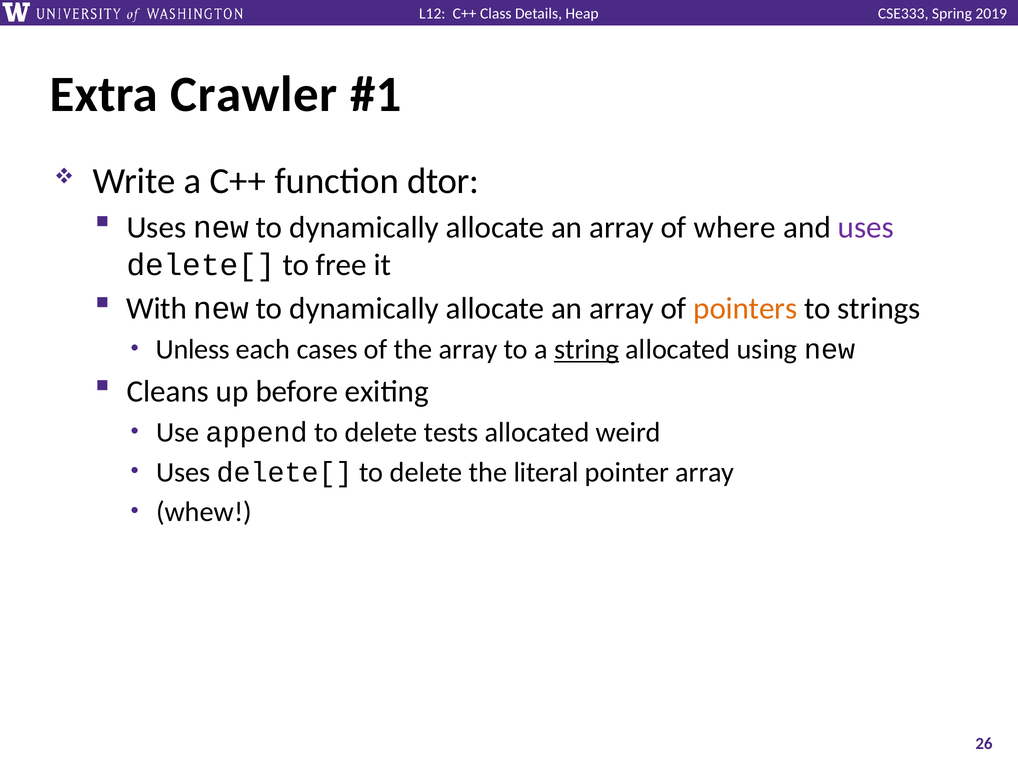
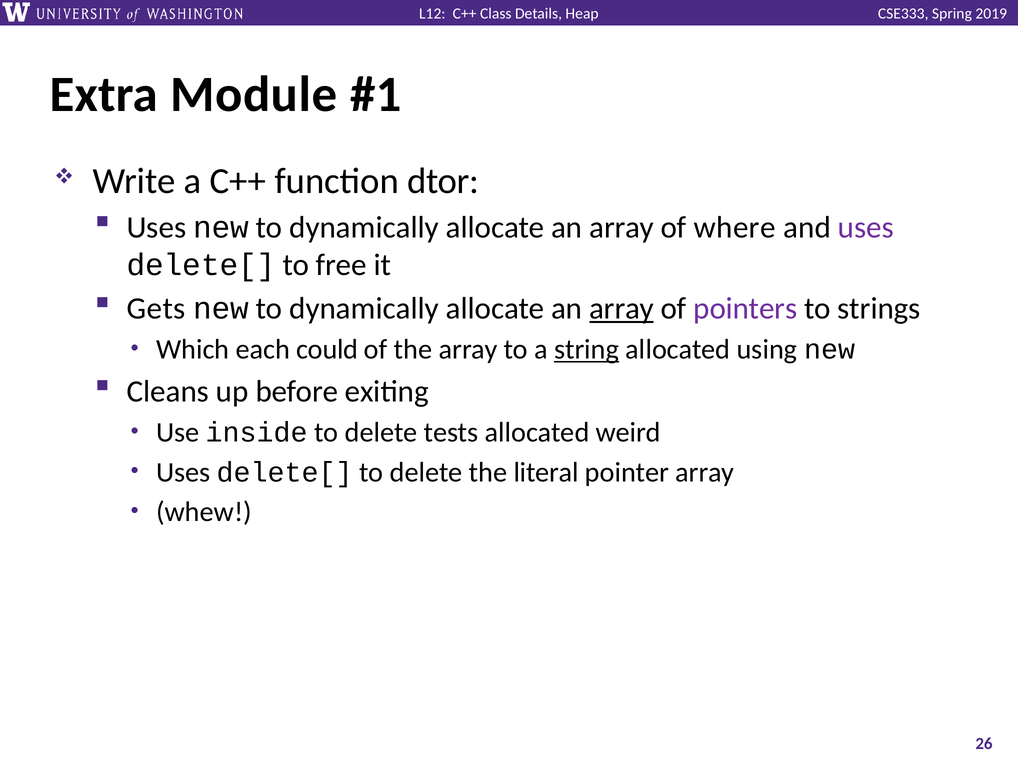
Crawler: Crawler -> Module
With: With -> Gets
array at (622, 309) underline: none -> present
pointers colour: orange -> purple
Unless: Unless -> Which
cases: cases -> could
append: append -> inside
